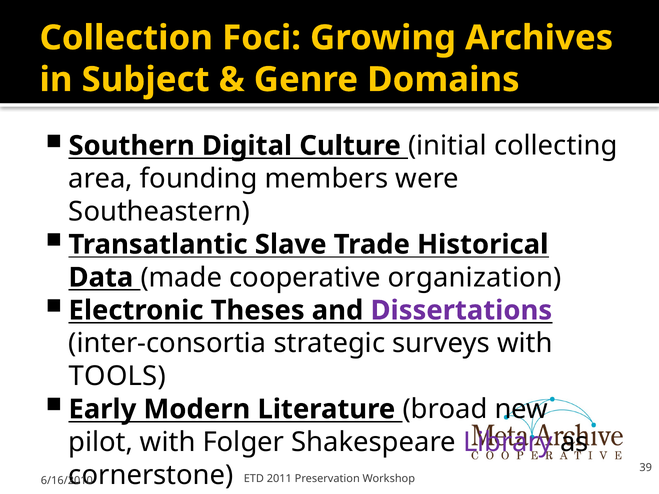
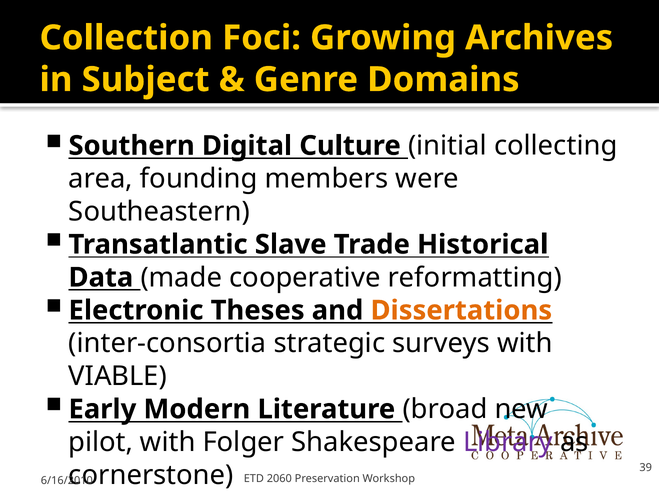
organization: organization -> reformatting
Dissertations colour: purple -> orange
TOOLS: TOOLS -> VIABLE
2011: 2011 -> 2060
